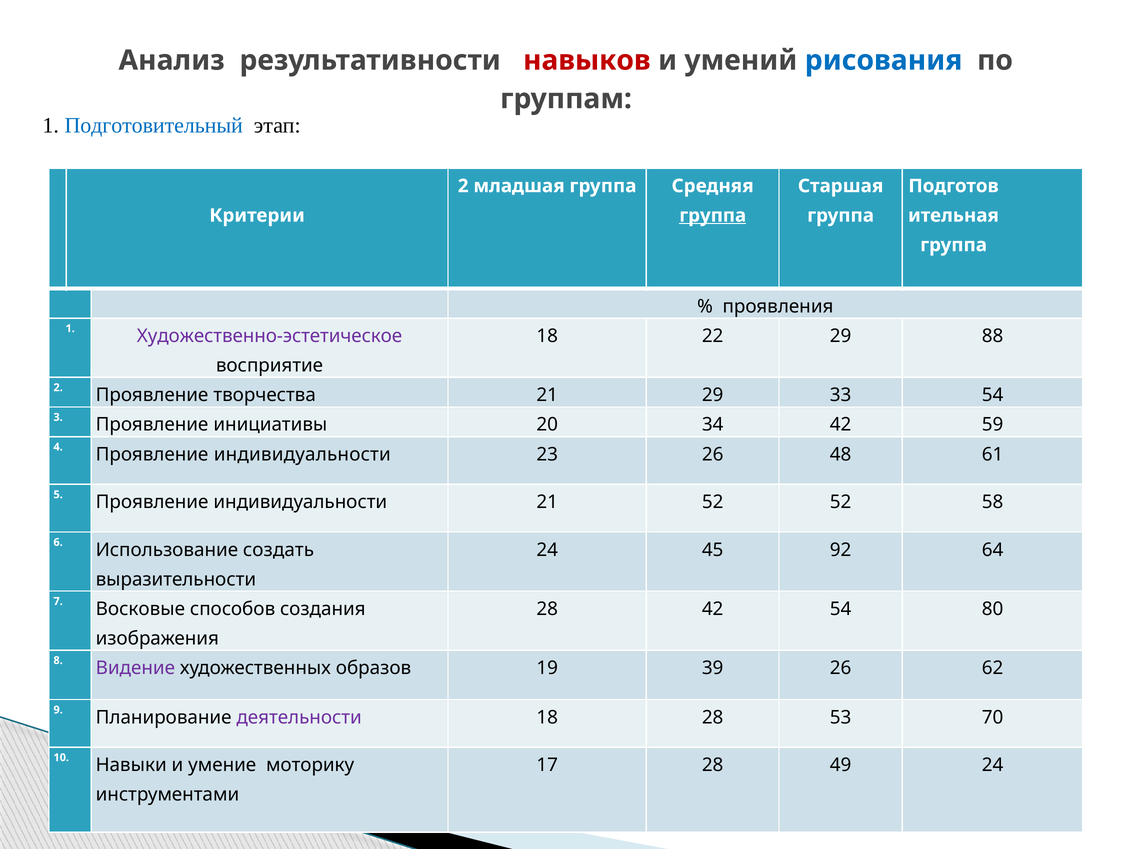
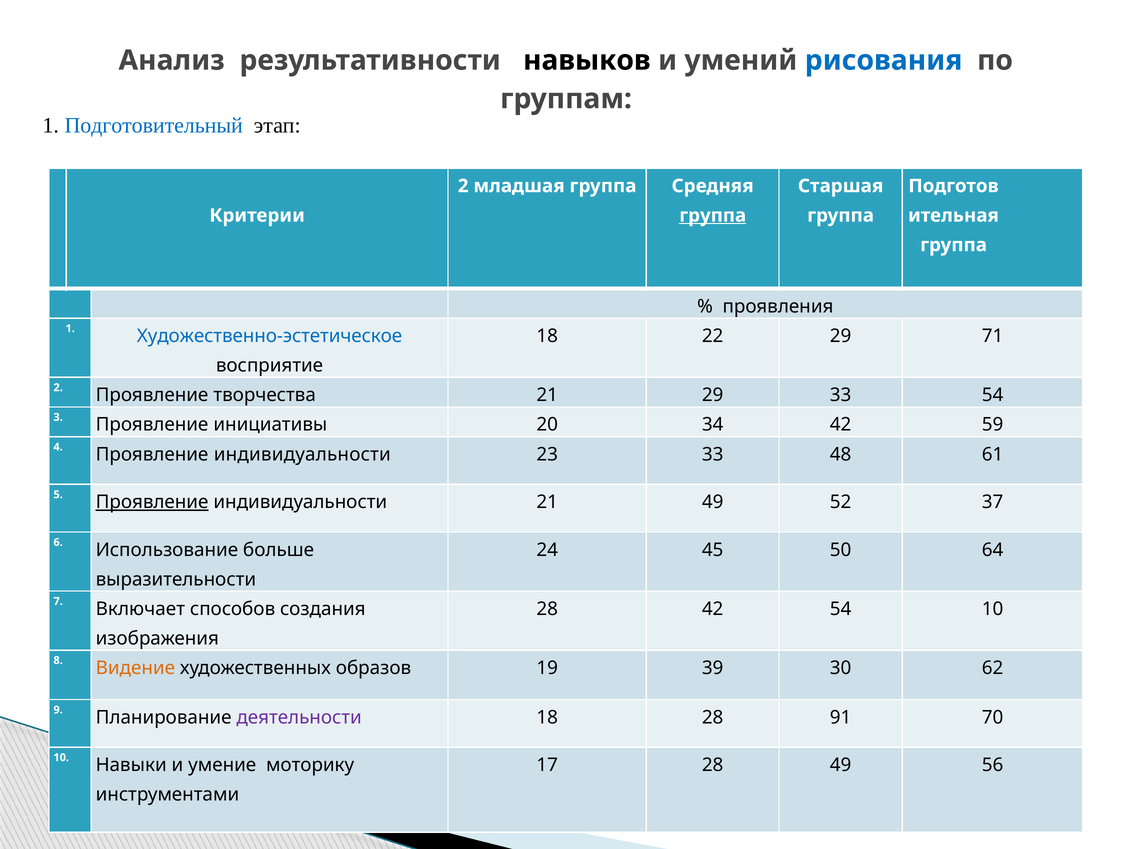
навыков colour: red -> black
Художественно-эстетическое colour: purple -> blue
88: 88 -> 71
23 26: 26 -> 33
Проявление at (152, 502) underline: none -> present
21 52: 52 -> 49
58: 58 -> 37
создать: создать -> больше
92: 92 -> 50
Восковые: Восковые -> Включает
54 80: 80 -> 10
Видение colour: purple -> orange
39 26: 26 -> 30
53: 53 -> 91
49 24: 24 -> 56
